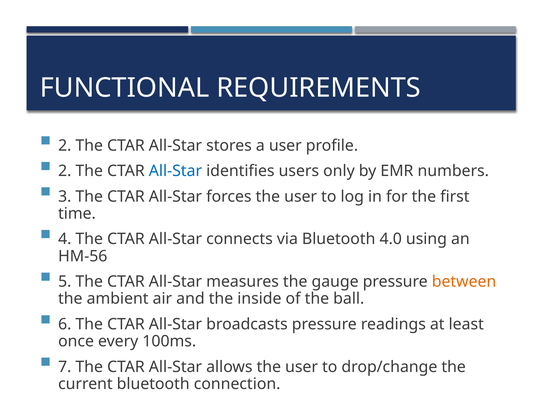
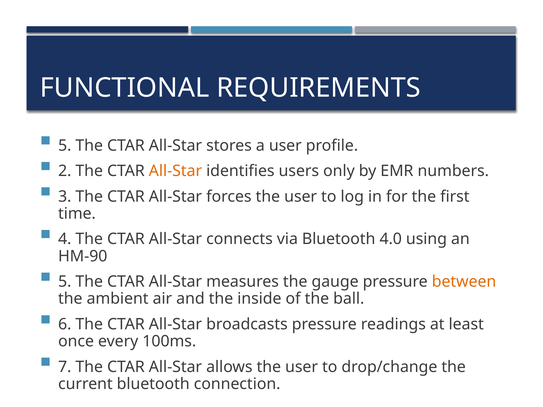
2 at (65, 146): 2 -> 5
All-Star at (175, 171) colour: blue -> orange
HM-56: HM-56 -> HM-90
